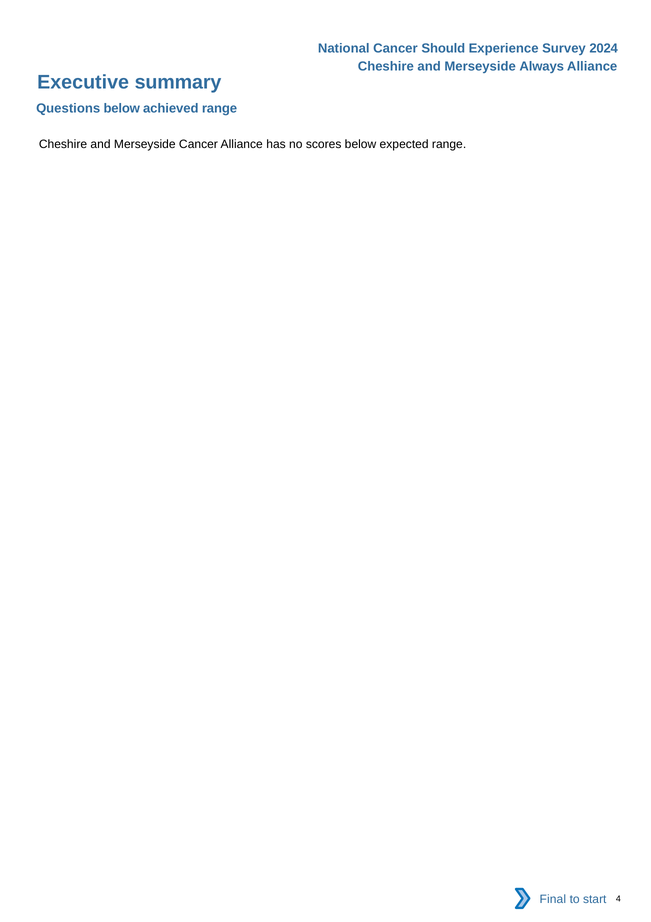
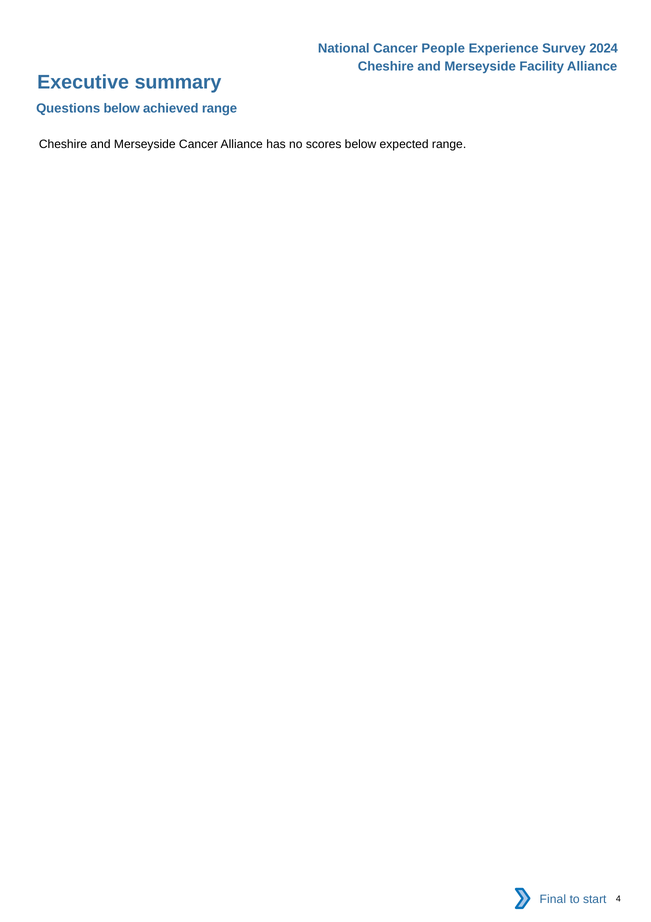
Should: Should -> People
Always: Always -> Facility
